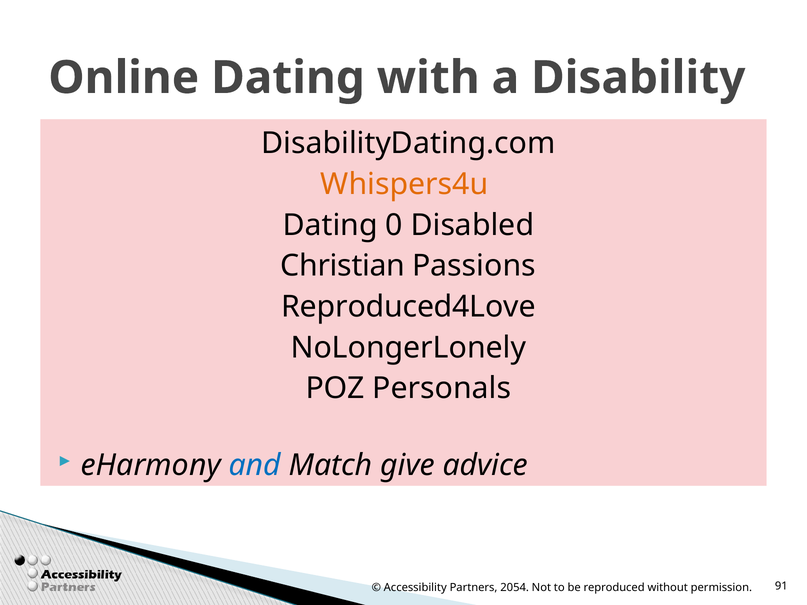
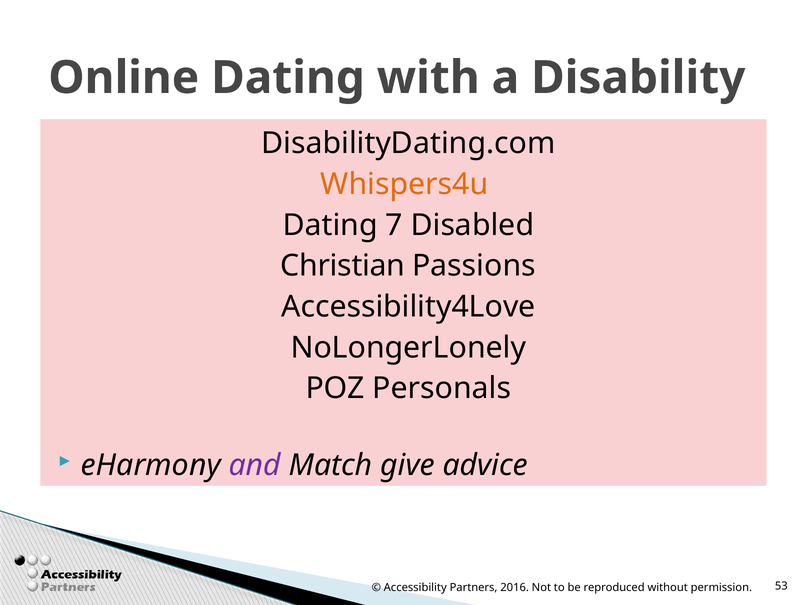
0: 0 -> 7
Reproduced4Love: Reproduced4Love -> Accessibility4Love
and colour: blue -> purple
2054: 2054 -> 2016
91: 91 -> 53
